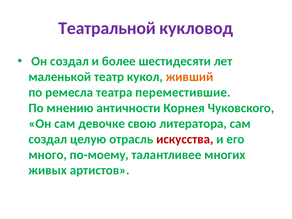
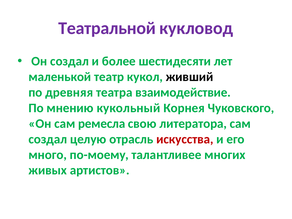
живший colour: orange -> black
ремесла: ремесла -> древняя
переместившие: переместившие -> взаимодействие
античности: античности -> кукольный
девочке: девочке -> ремесла
